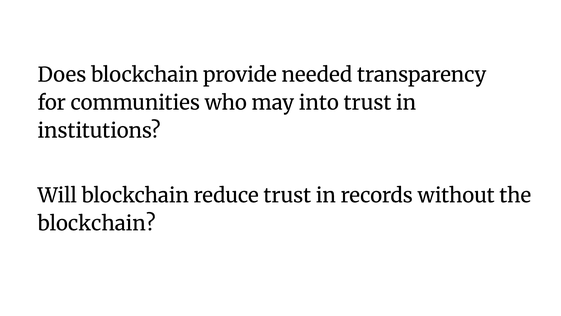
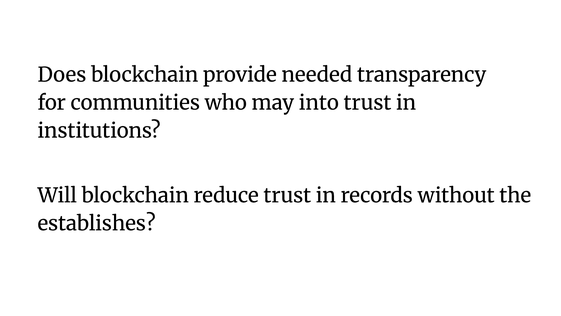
blockchain at (97, 223): blockchain -> establishes
